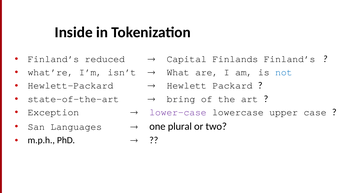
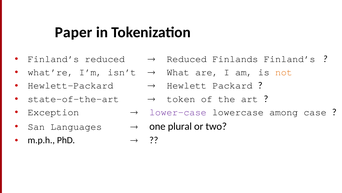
Inside: Inside -> Paper
Capital at (187, 59): Capital -> Reduced
not colour: blue -> orange
bring: bring -> token
upper: upper -> among
